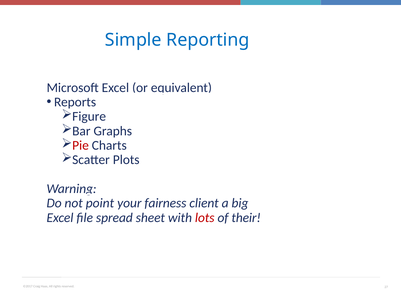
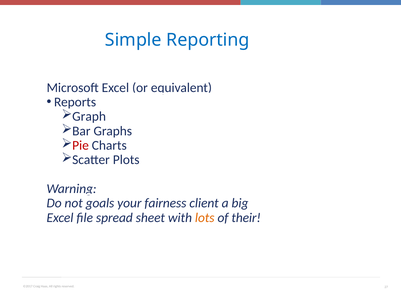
Figure: Figure -> Graph
point: point -> goals
lots colour: red -> orange
